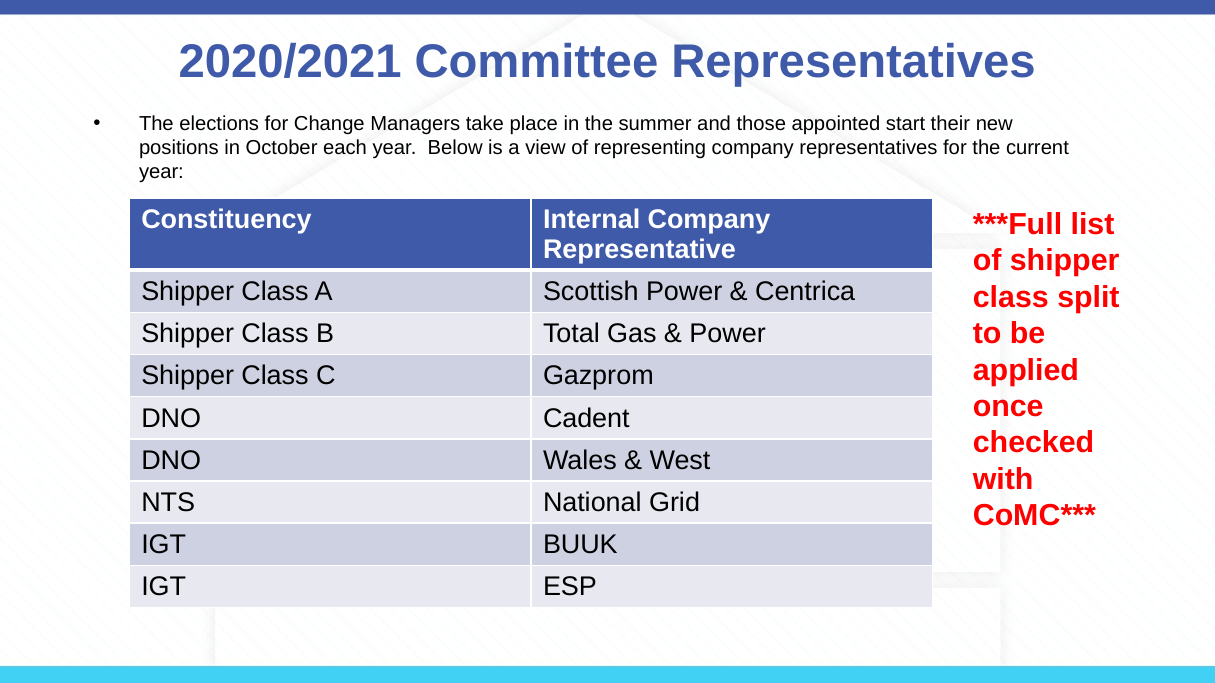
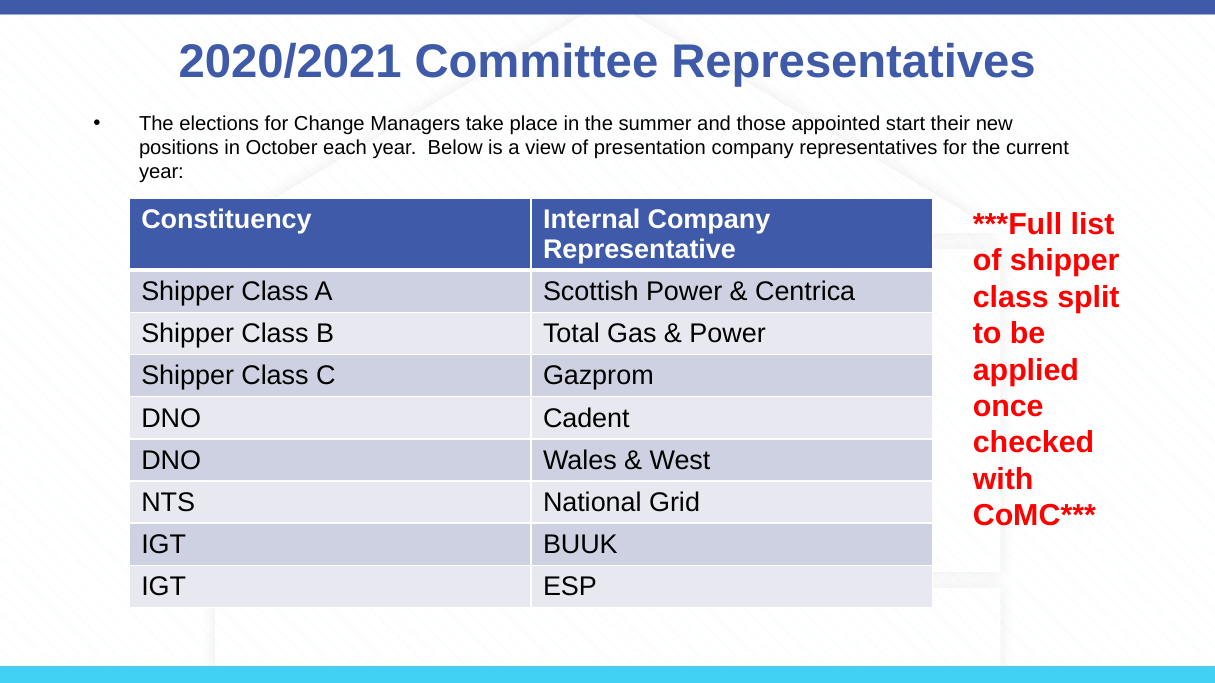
representing: representing -> presentation
